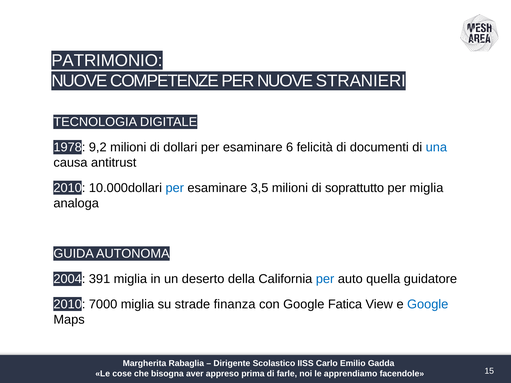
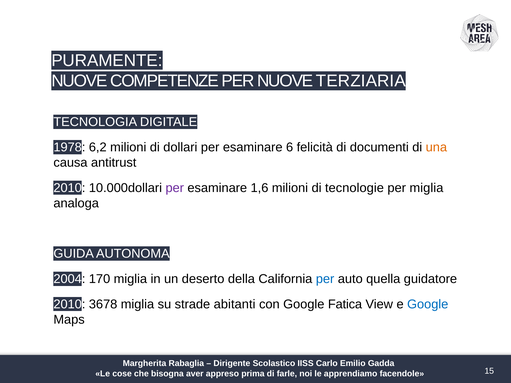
PATRIMONIO: PATRIMONIO -> PURAMENTE
STRANIERI: STRANIERI -> TERZIARIA
9,2: 9,2 -> 6,2
una colour: blue -> orange
per at (175, 188) colour: blue -> purple
3,5: 3,5 -> 1,6
soprattutto: soprattutto -> tecnologie
391: 391 -> 170
7000: 7000 -> 3678
finanza: finanza -> abitanti
